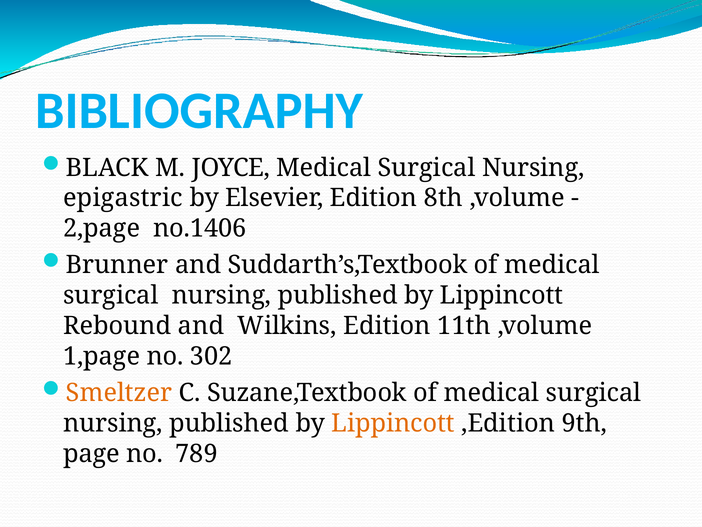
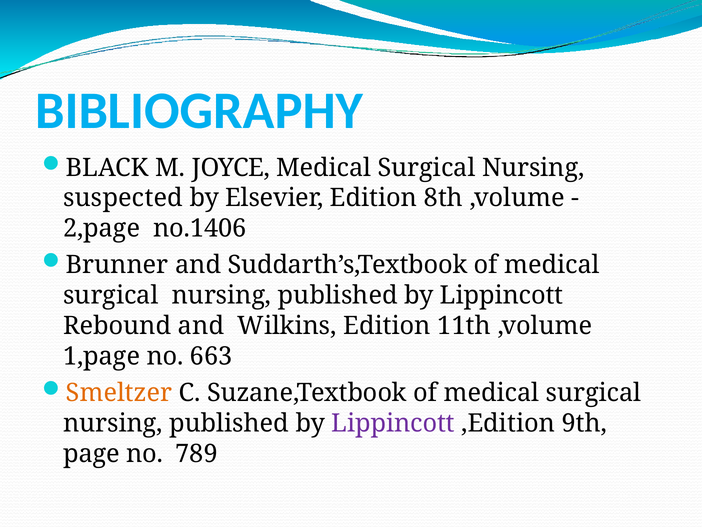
epigastric: epigastric -> suspected
302: 302 -> 663
Lippincott at (393, 423) colour: orange -> purple
